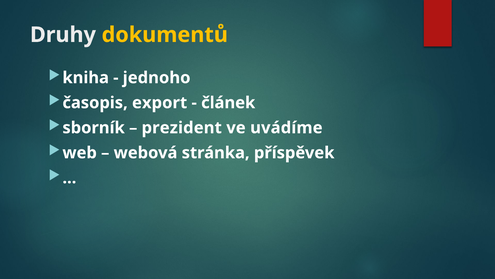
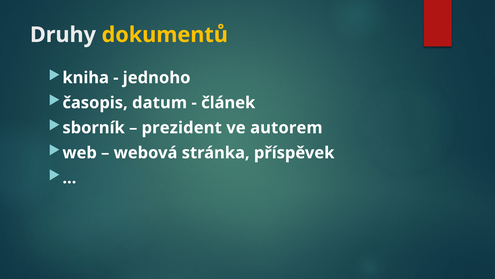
export: export -> datum
uvádíme: uvádíme -> autorem
